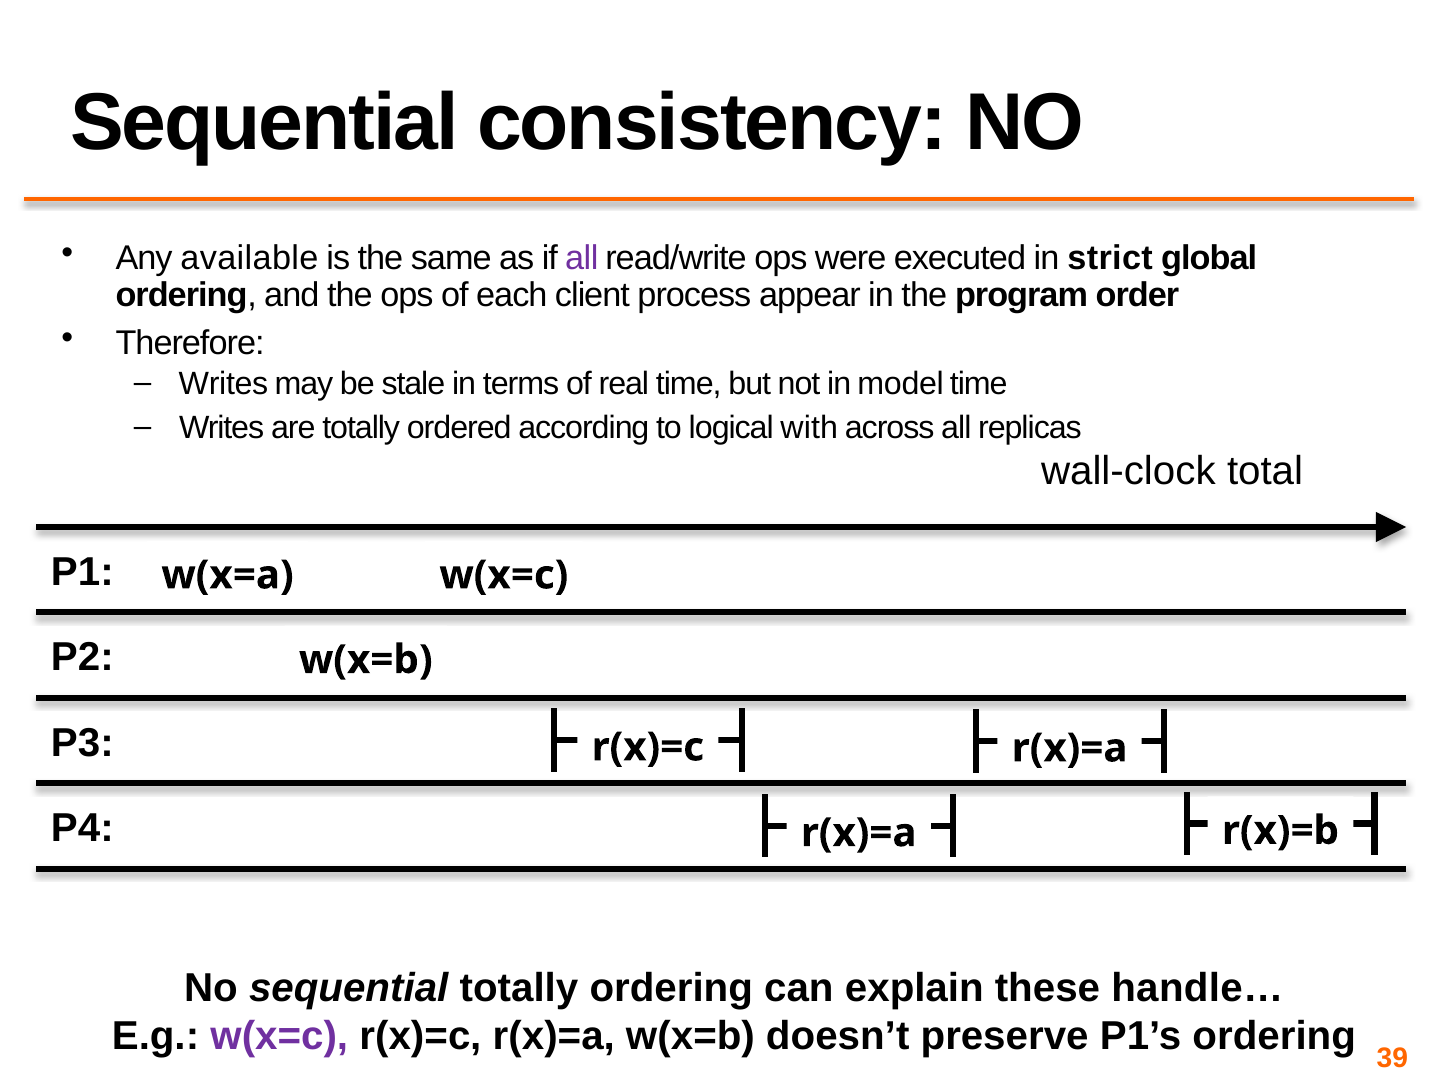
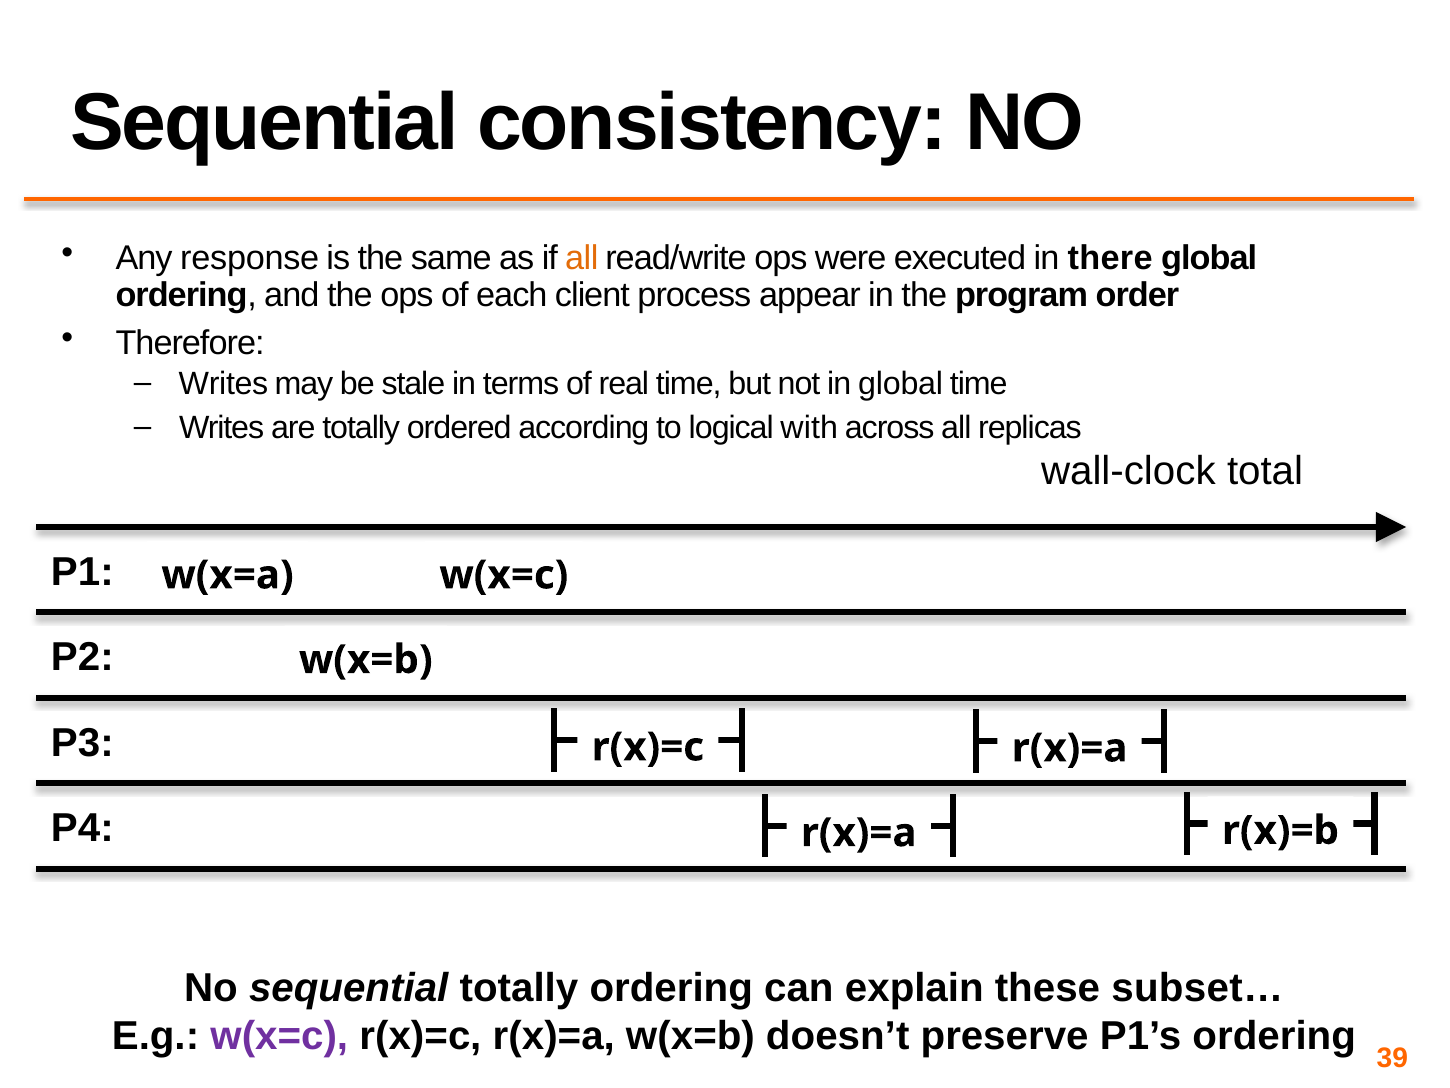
available: available -> response
all at (582, 258) colour: purple -> orange
strict: strict -> there
in model: model -> global
handle…: handle… -> subset…
